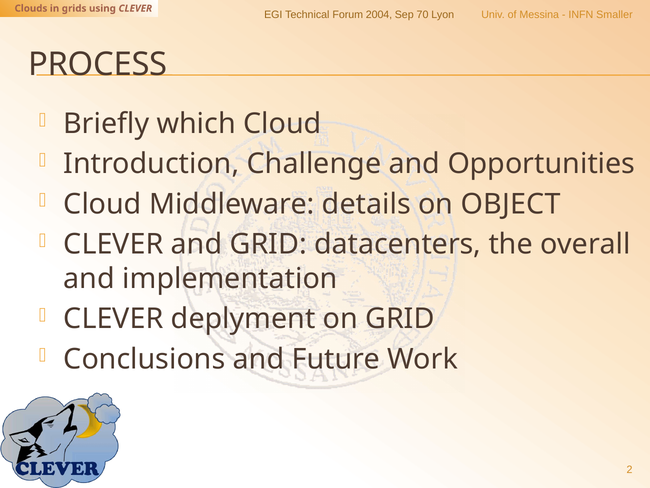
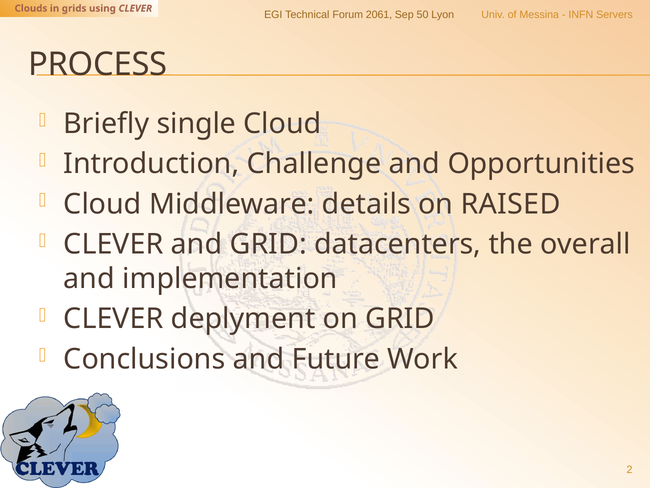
2004: 2004 -> 2061
70: 70 -> 50
Smaller: Smaller -> Servers
which: which -> single
OBJECT: OBJECT -> RAISED
